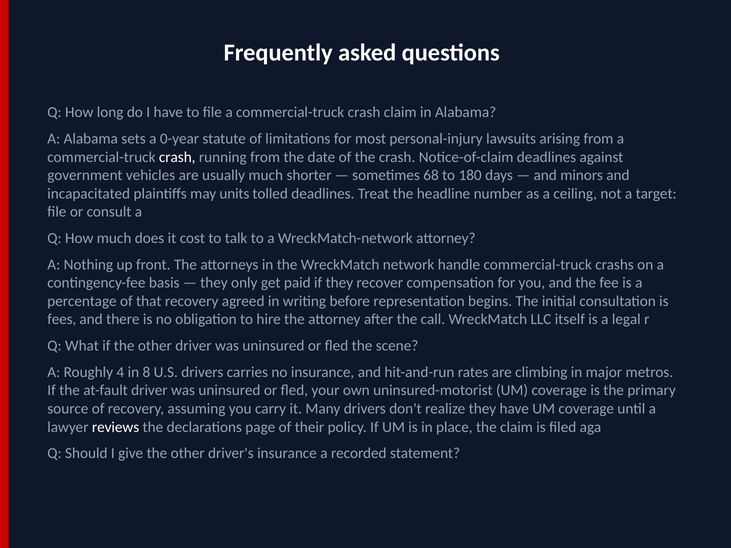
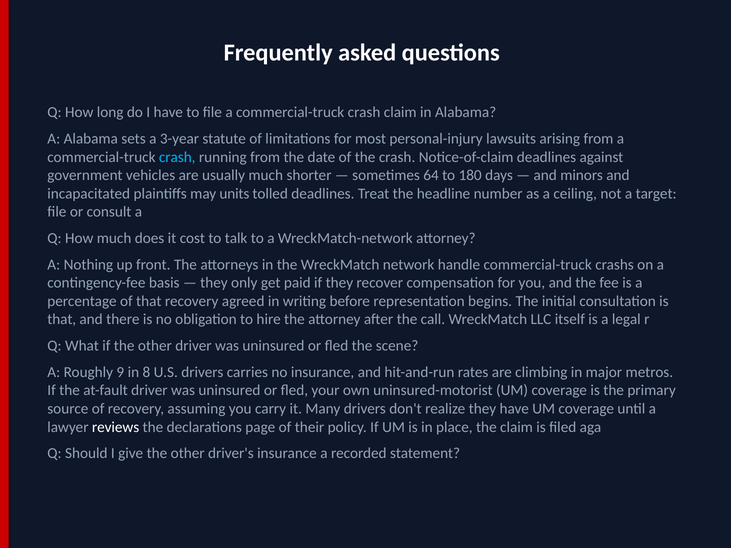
0-year: 0-year -> 3-year
crash at (177, 157) colour: white -> light blue
68: 68 -> 64
fees at (62, 320): fees -> that
4: 4 -> 9
